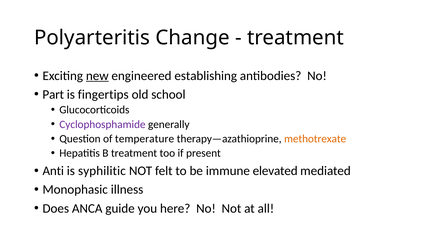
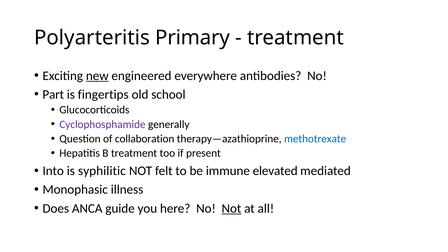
Change: Change -> Primary
establishing: establishing -> everywhere
temperature: temperature -> collaboration
methotrexate colour: orange -> blue
Anti: Anti -> Into
Not at (231, 208) underline: none -> present
